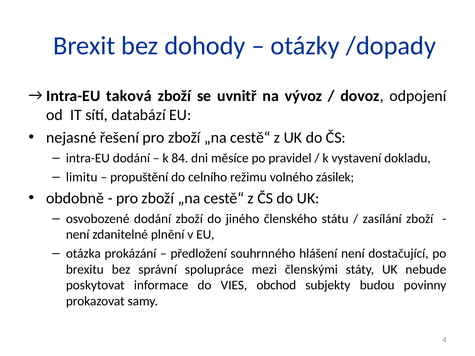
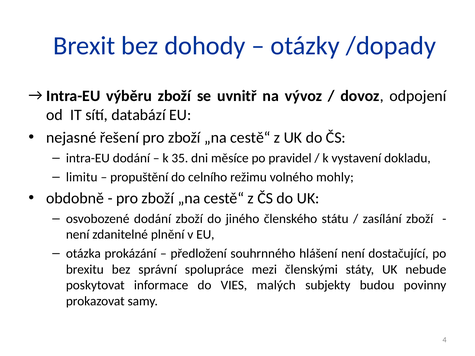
taková: taková -> výběru
84: 84 -> 35
zásilek: zásilek -> mohly
obchod: obchod -> malých
